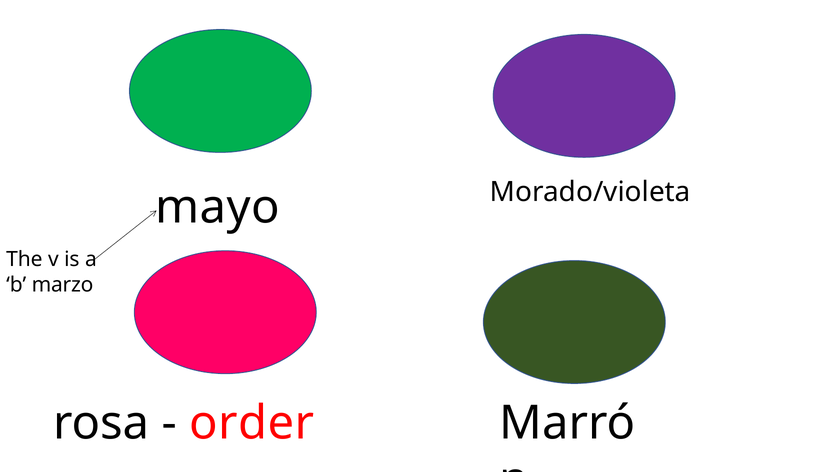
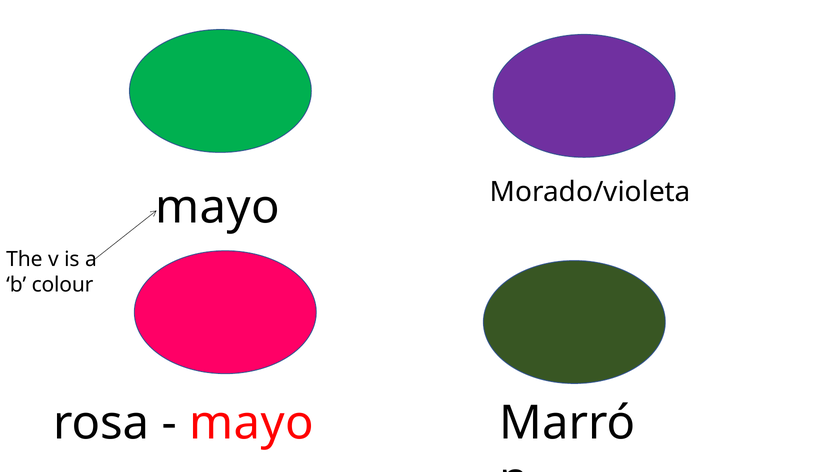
marzo: marzo -> colour
order at (252, 423): order -> mayo
